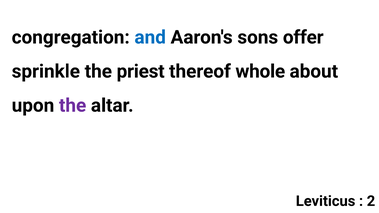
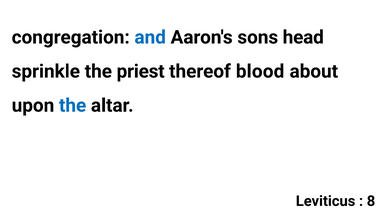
offer: offer -> head
whole: whole -> blood
the at (73, 106) colour: purple -> blue
2: 2 -> 8
